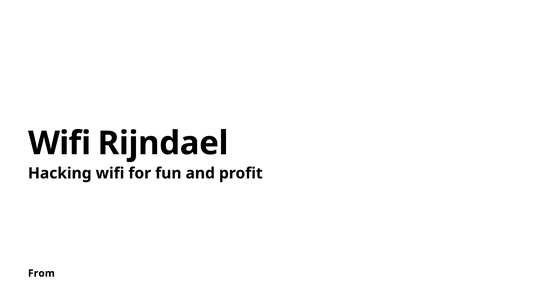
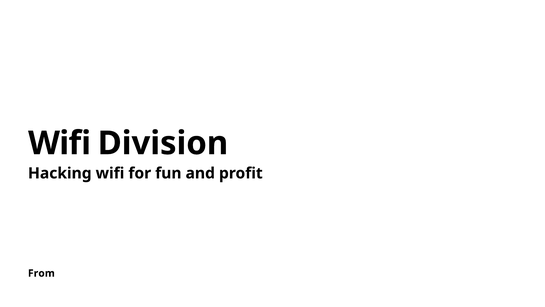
Rijndael: Rijndael -> Division
